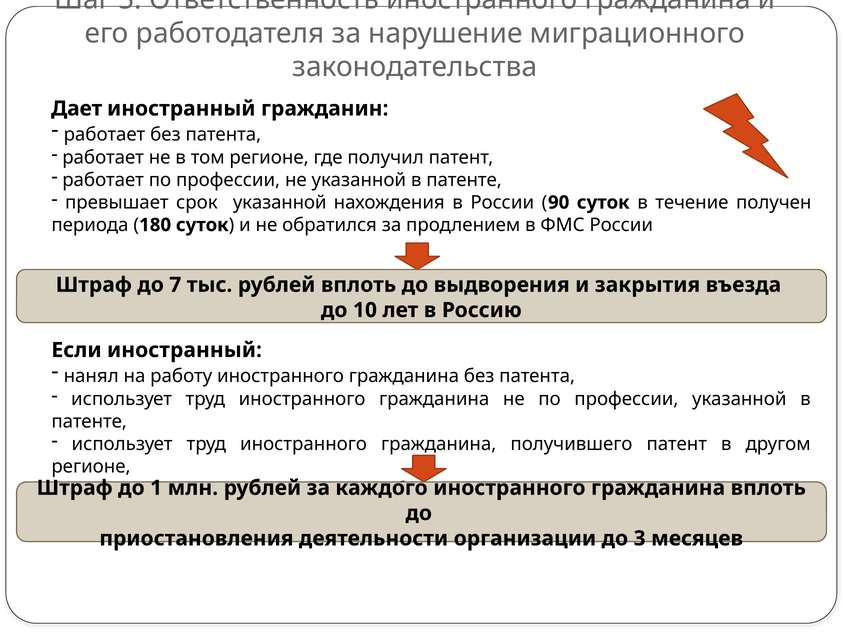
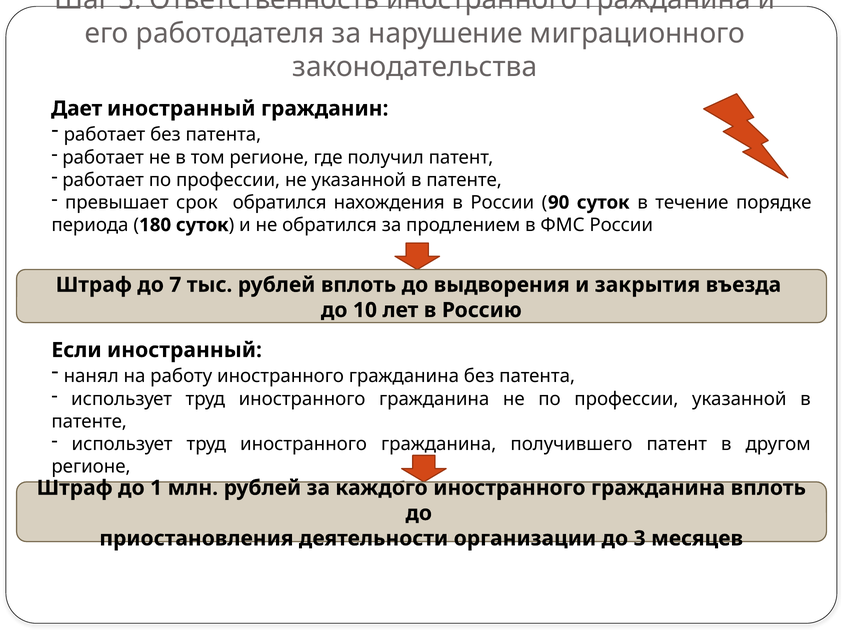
срок указанной: указанной -> обратился
получен: получен -> порядке
